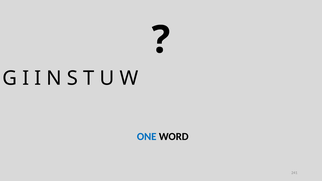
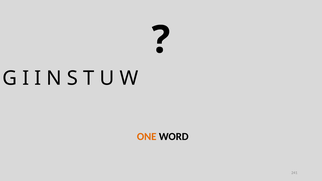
ONE colour: blue -> orange
